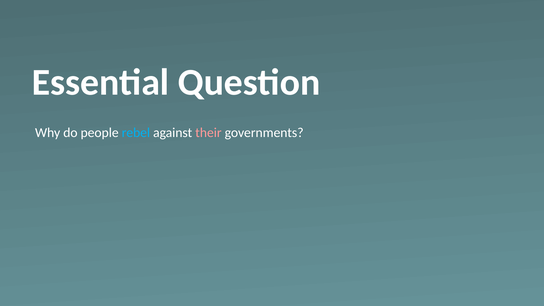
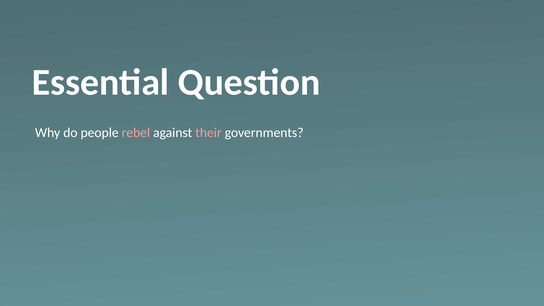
rebel colour: light blue -> pink
